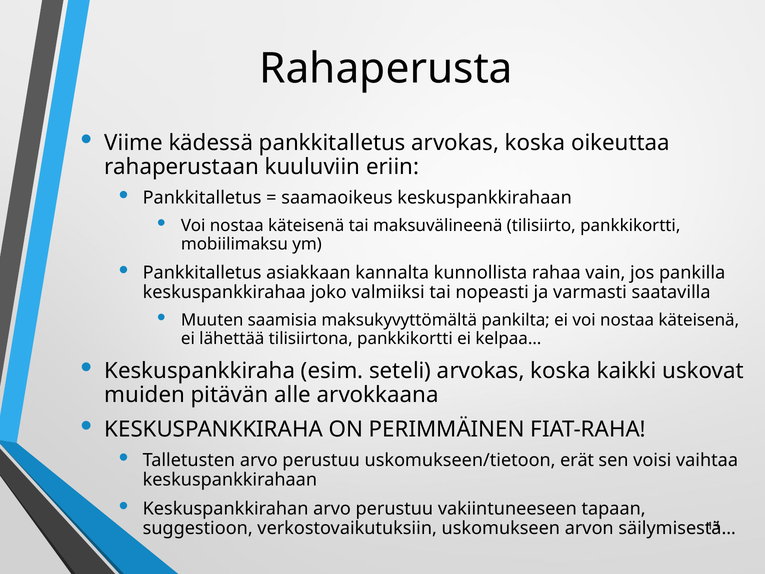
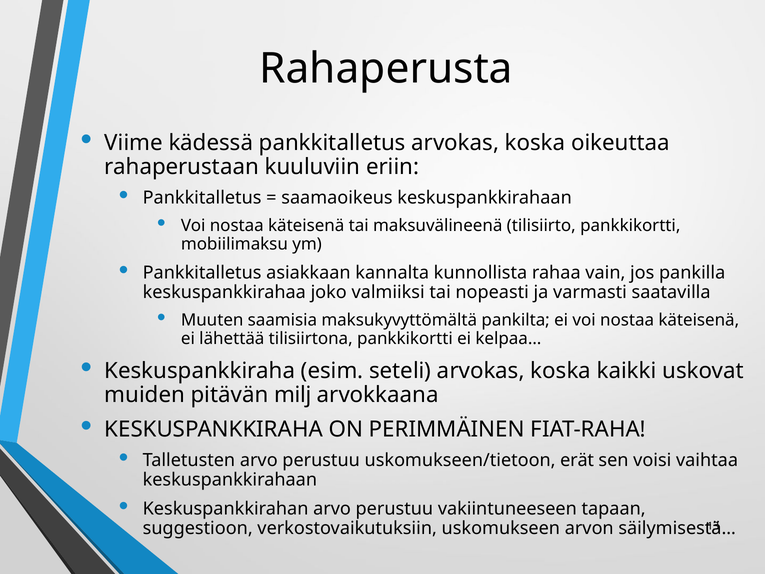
alle: alle -> milj
